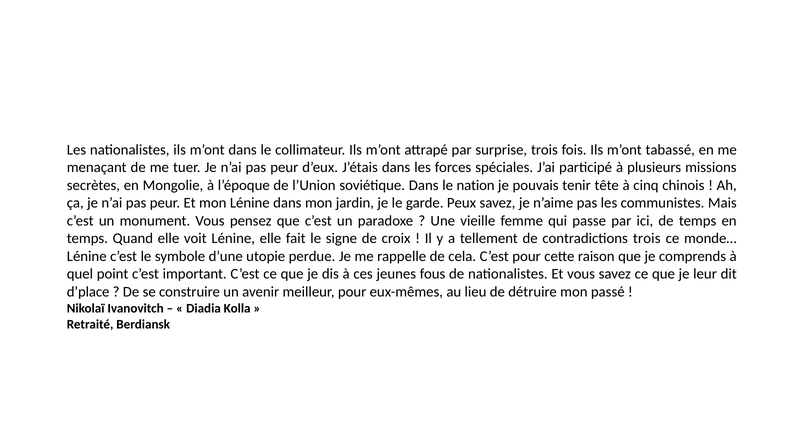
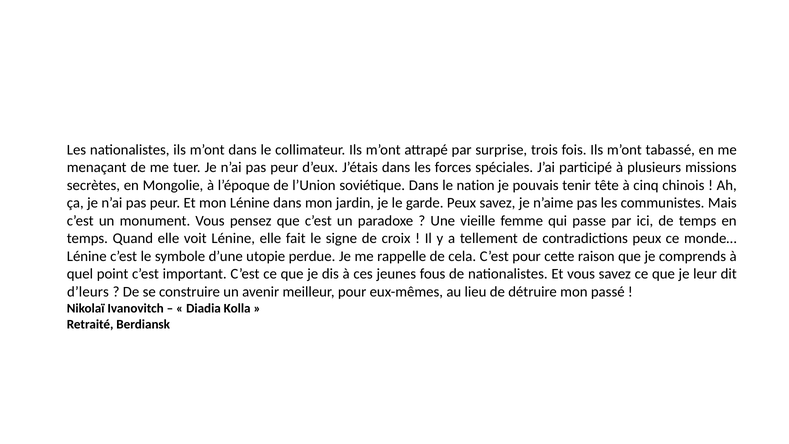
contradictions trois: trois -> peux
d’place: d’place -> d’leurs
